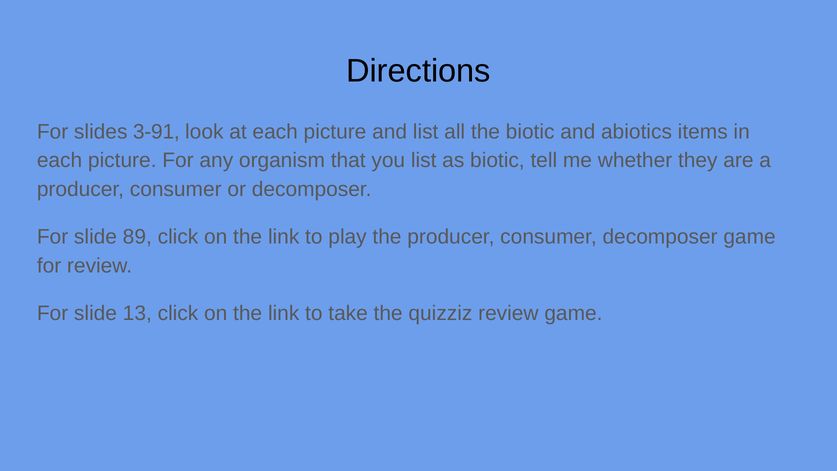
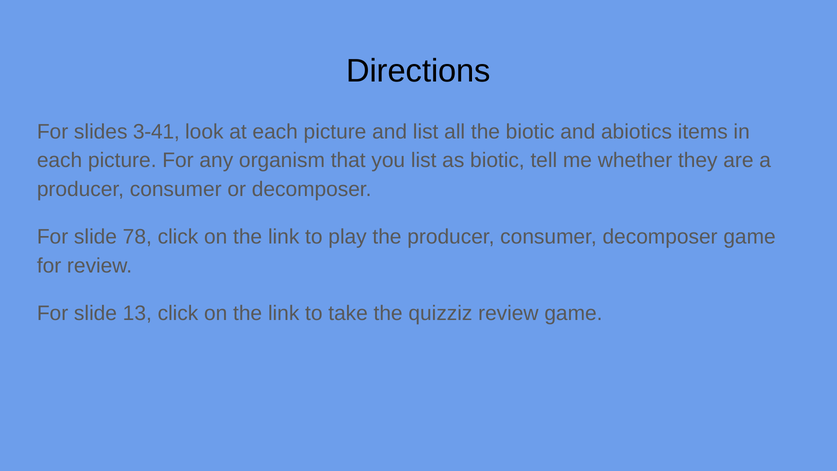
3-91: 3-91 -> 3-41
89: 89 -> 78
